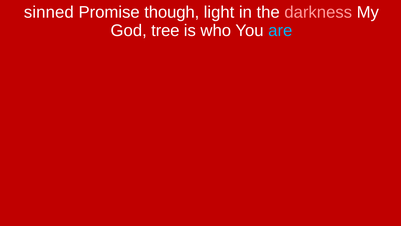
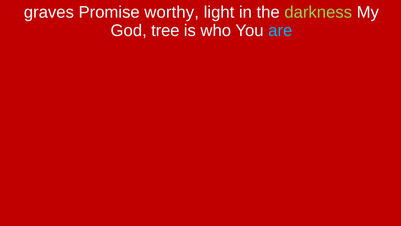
sinned: sinned -> graves
though: though -> worthy
darkness colour: pink -> light green
